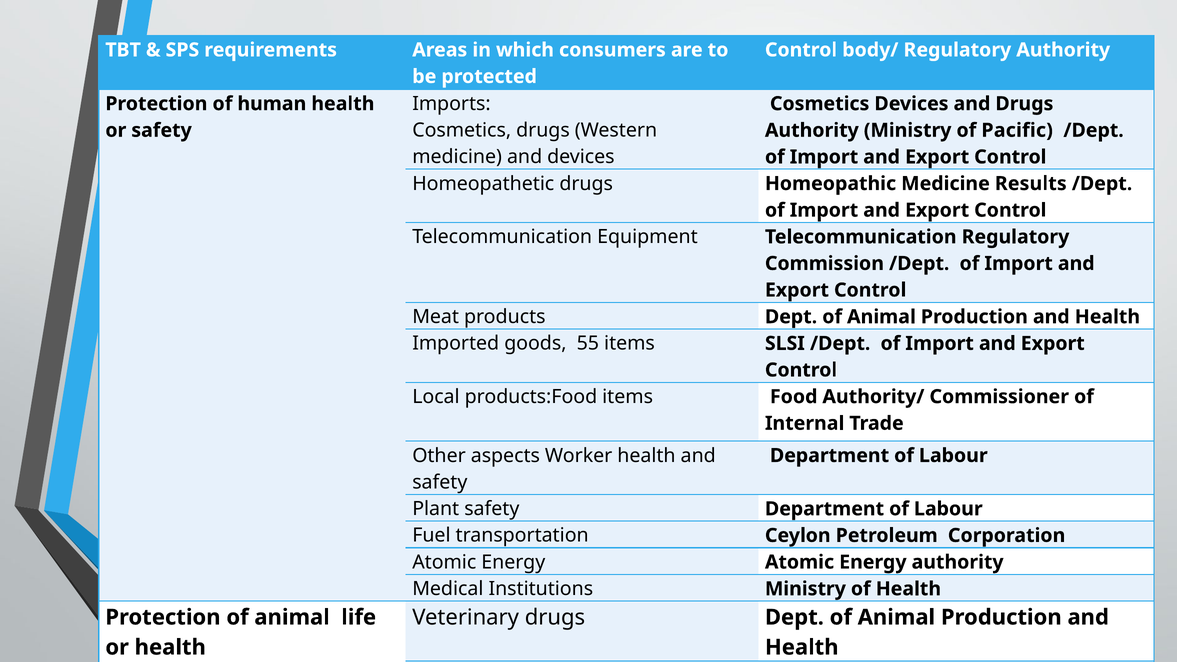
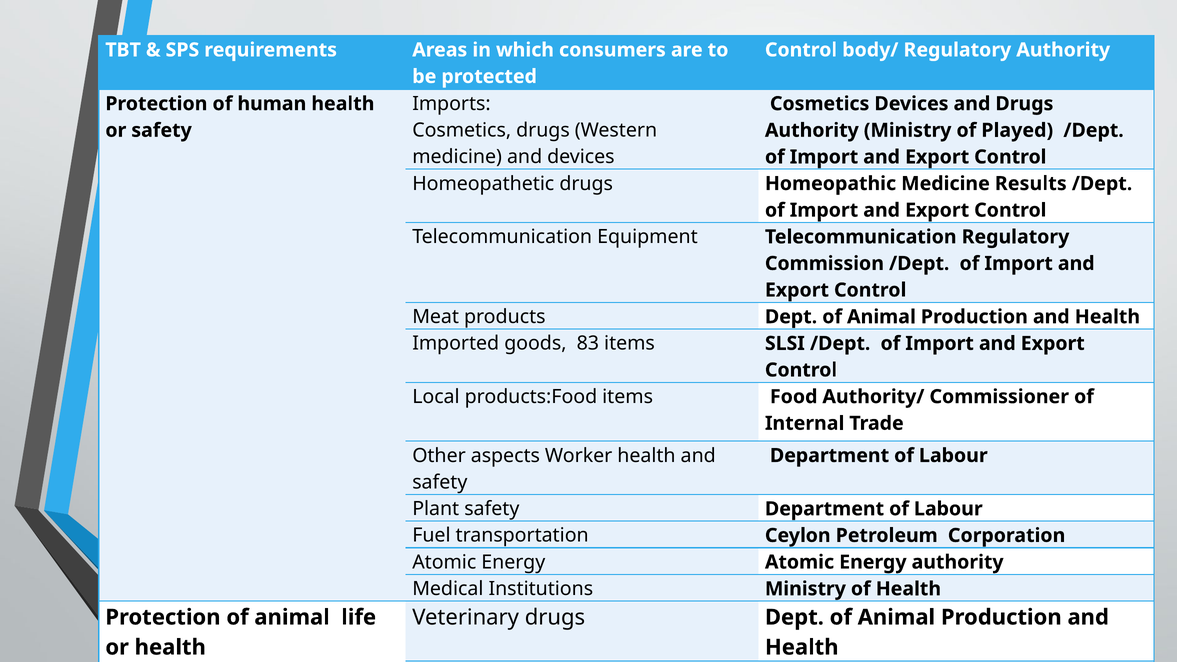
Pacific: Pacific -> Played
55: 55 -> 83
